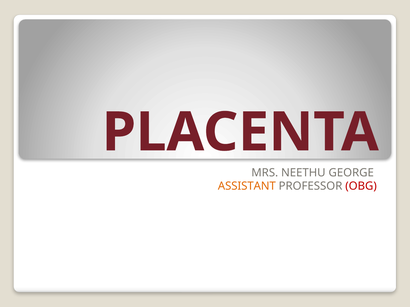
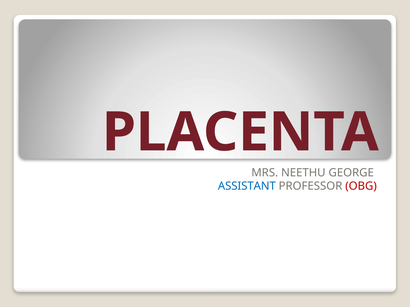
ASSISTANT colour: orange -> blue
